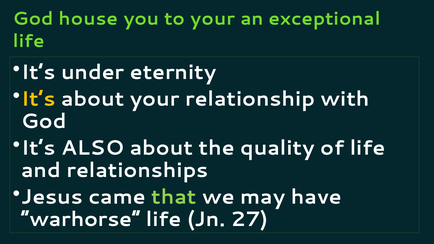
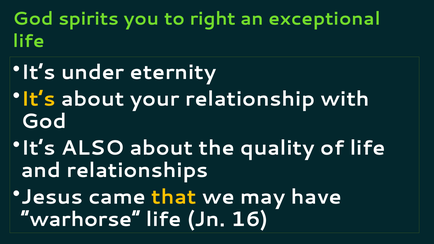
house: house -> spirits
to your: your -> right
that colour: light green -> yellow
27: 27 -> 16
